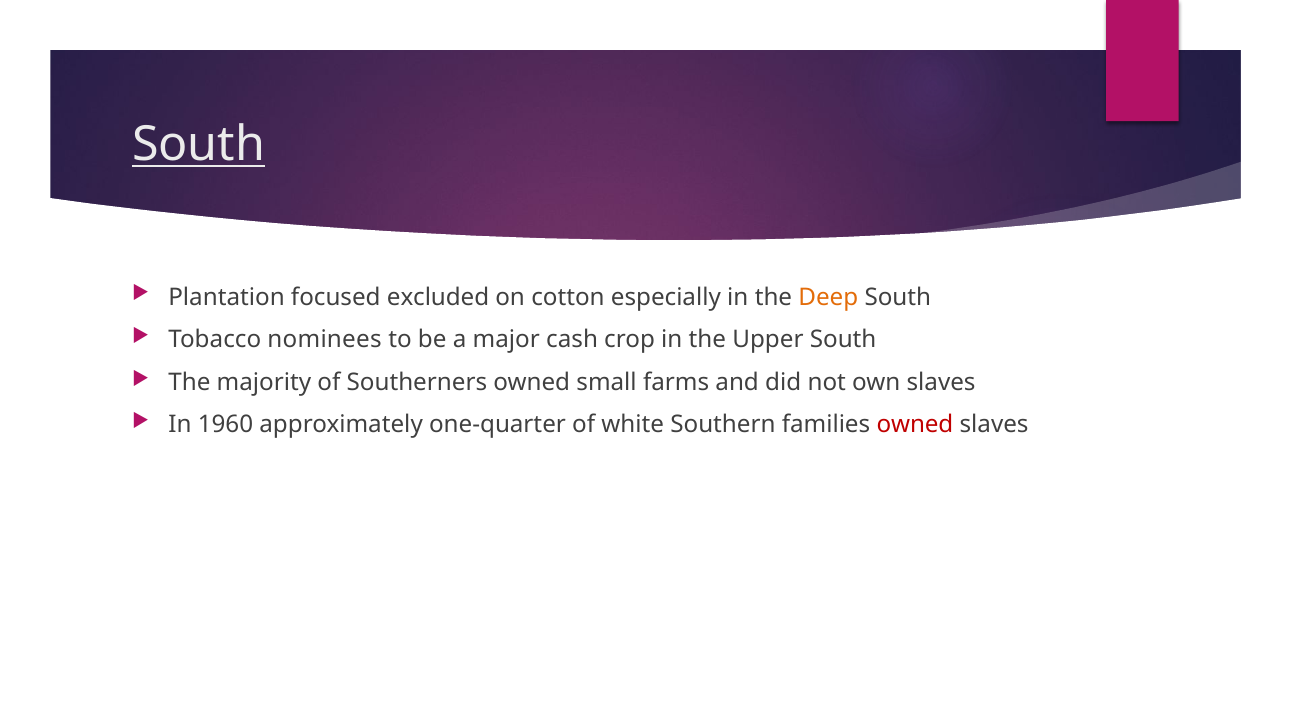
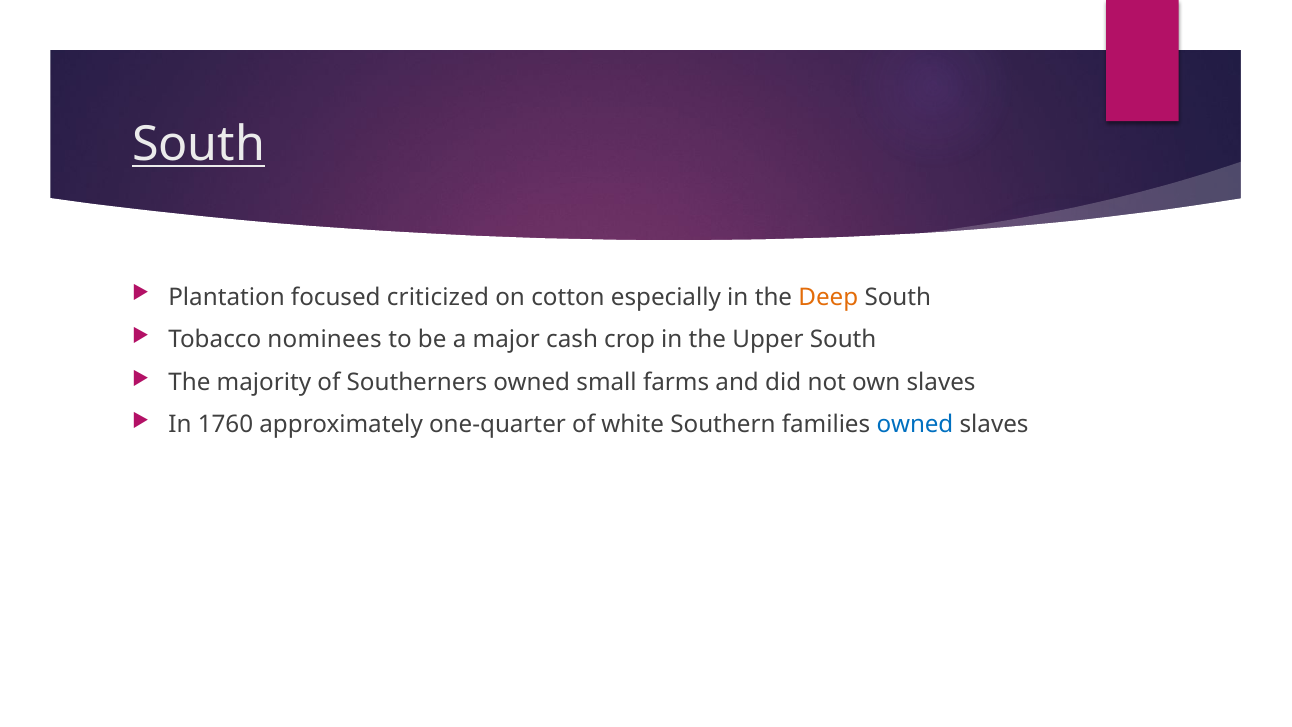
excluded: excluded -> criticized
1960: 1960 -> 1760
owned at (915, 425) colour: red -> blue
